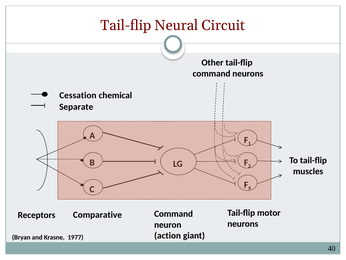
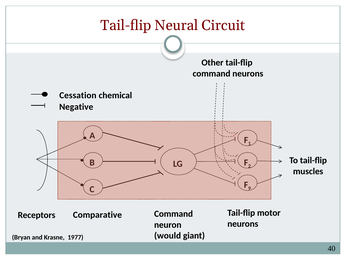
Separate: Separate -> Negative
action: action -> would
